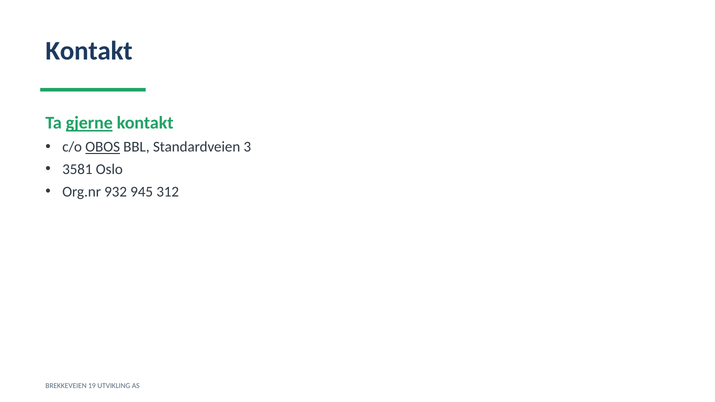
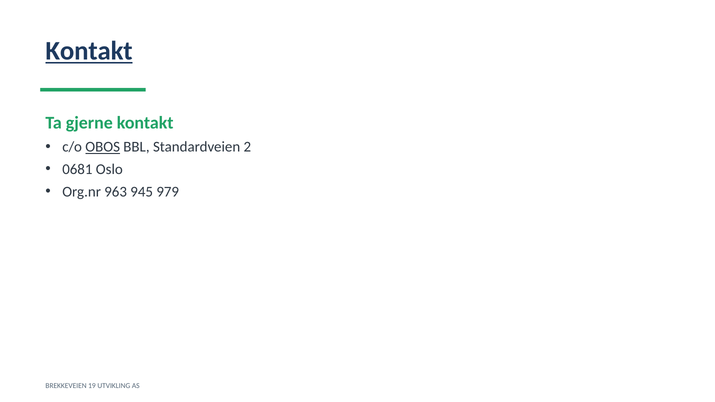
Kontakt at (89, 51) underline: none -> present
gjerne underline: present -> none
3: 3 -> 2
3581: 3581 -> 0681
932: 932 -> 963
312: 312 -> 979
